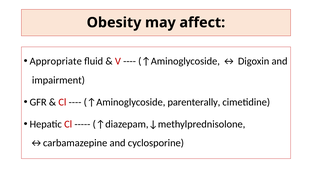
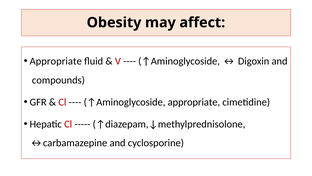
impairment: impairment -> compounds
↑Aminoglycoside parenterally: parenterally -> appropriate
